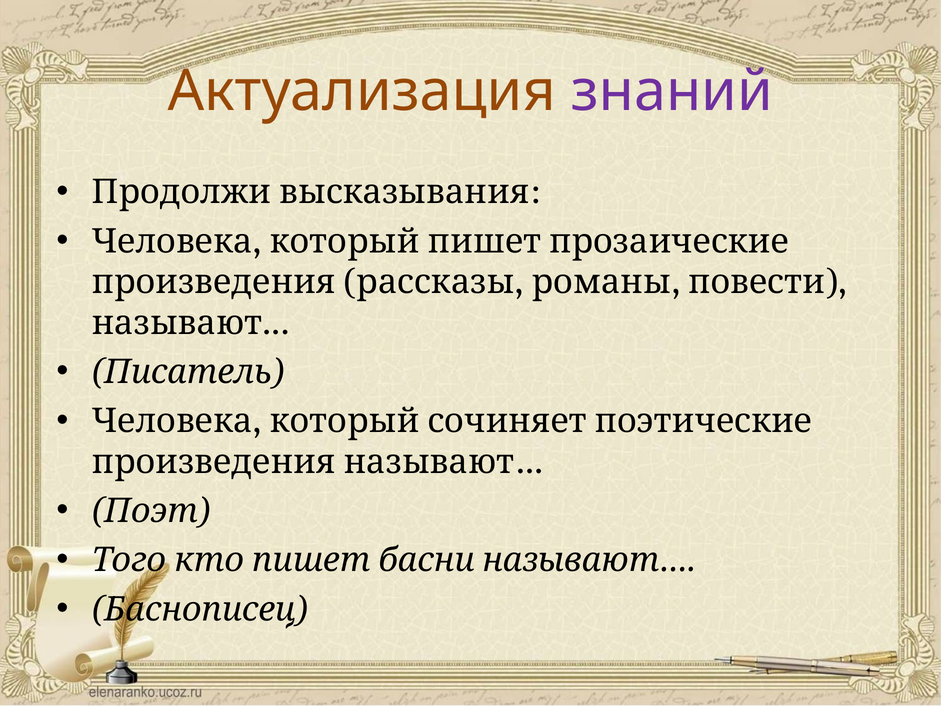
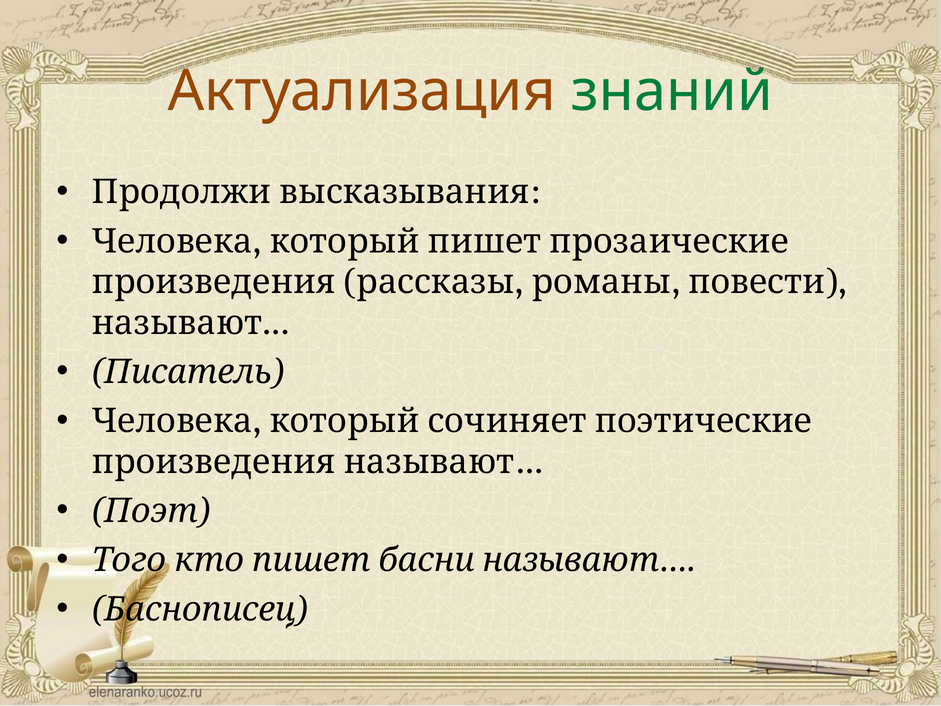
знаний colour: purple -> green
